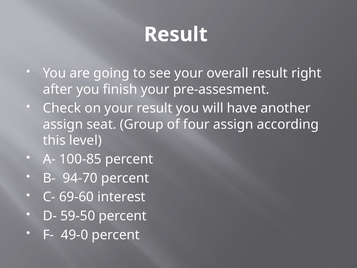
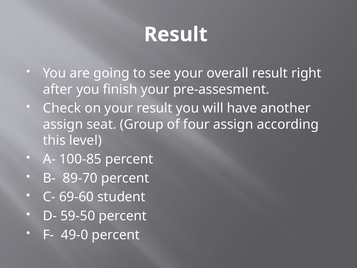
94-70: 94-70 -> 89-70
interest: interest -> student
